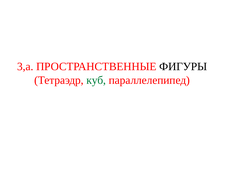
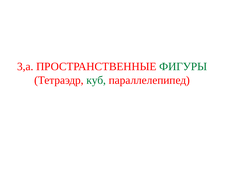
ФИГУРЫ colour: black -> green
